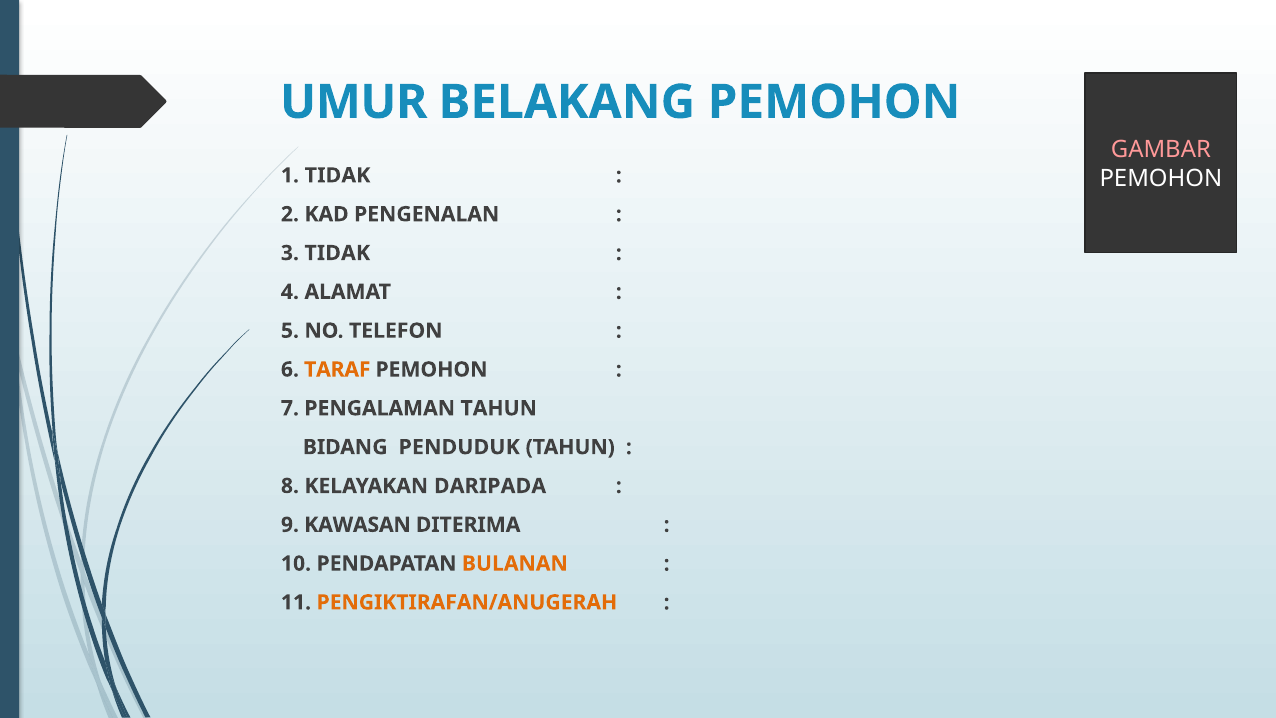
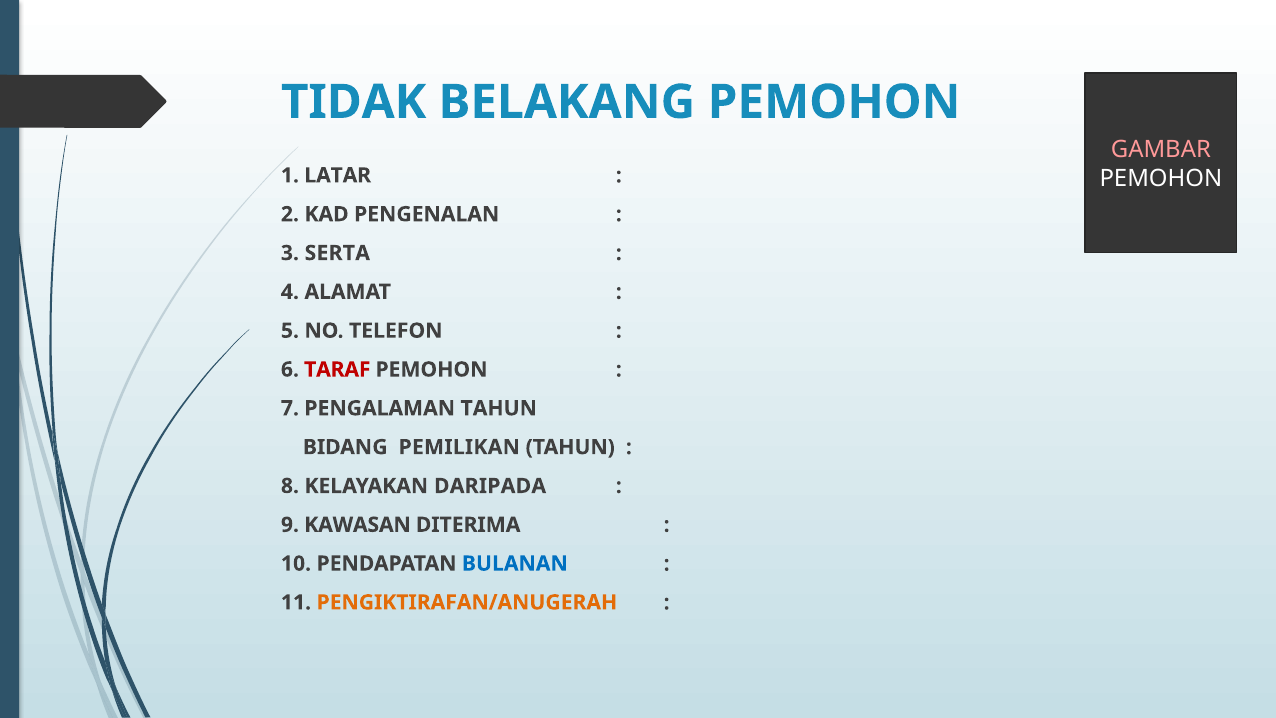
UMUR: UMUR -> TIDAK
1 TIDAK: TIDAK -> LATAR
3 TIDAK: TIDAK -> SERTA
TARAF colour: orange -> red
PENDUDUK: PENDUDUK -> PEMILIKAN
BULANAN colour: orange -> blue
